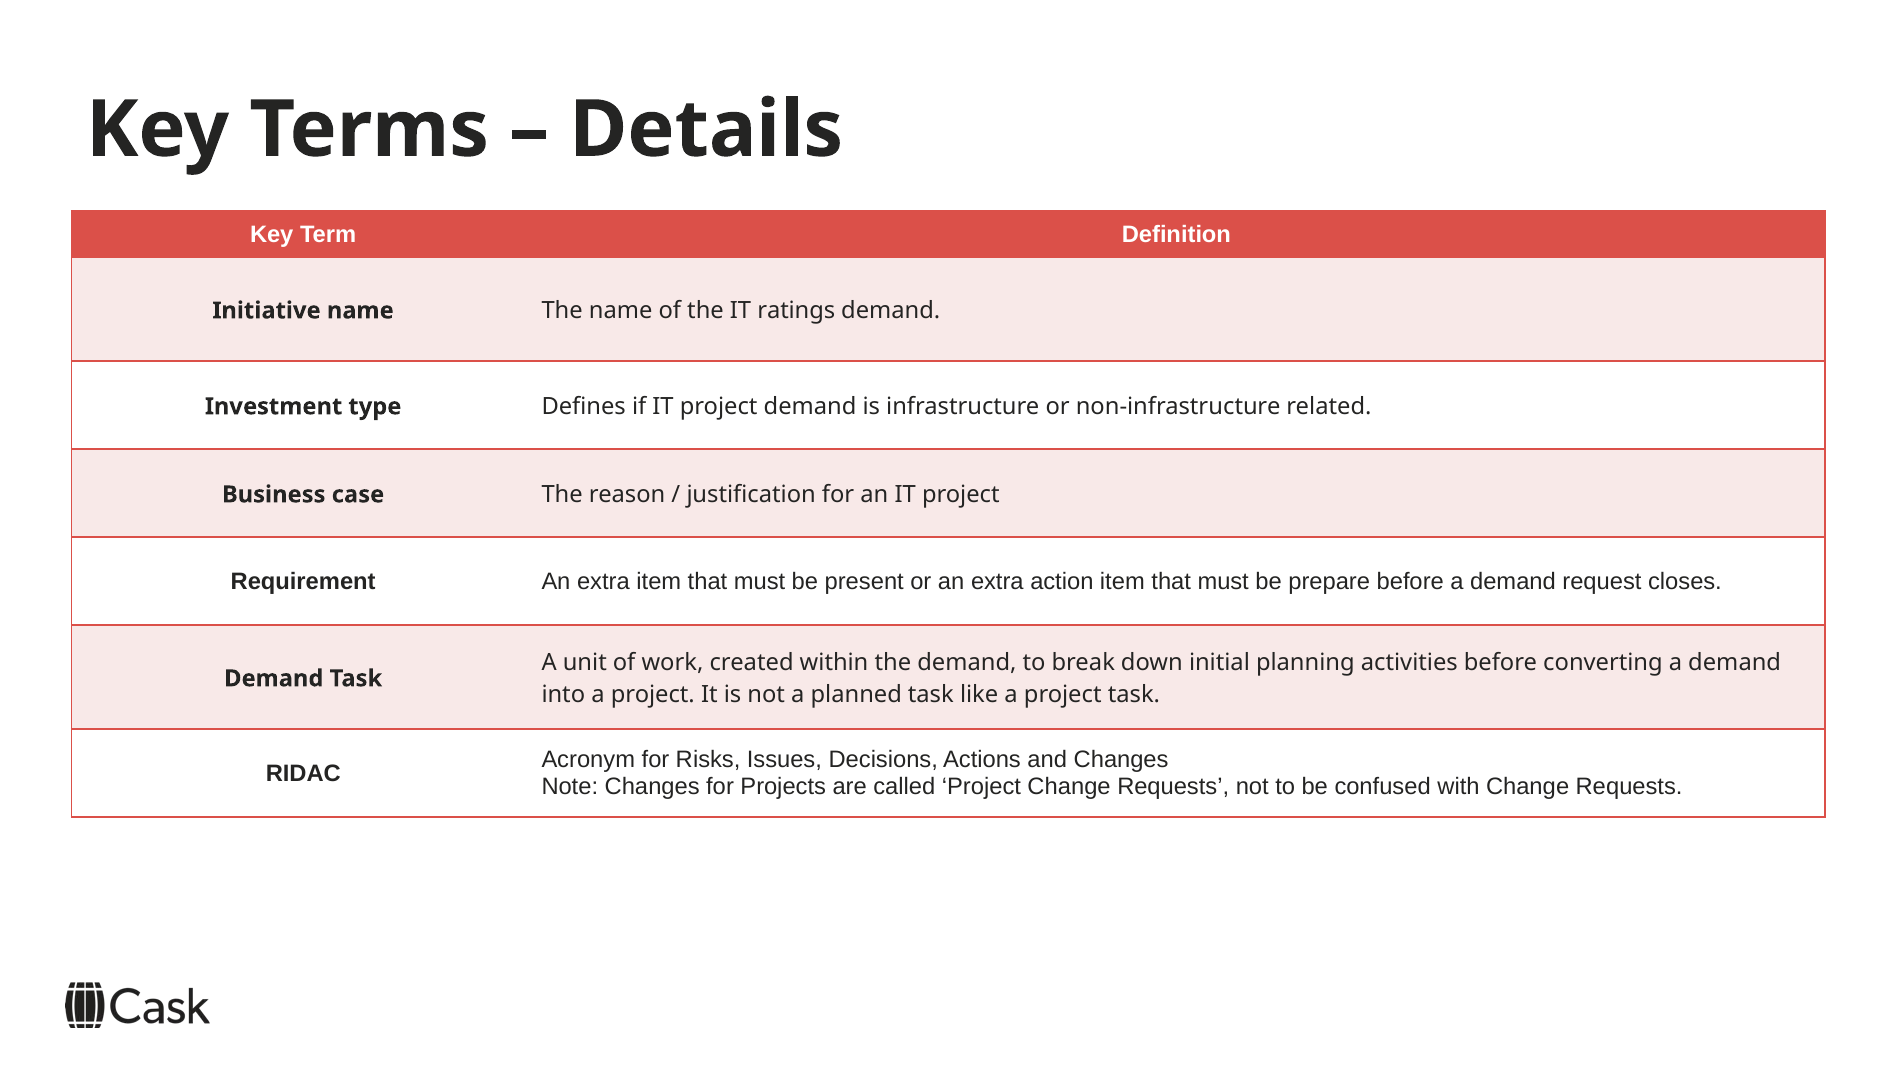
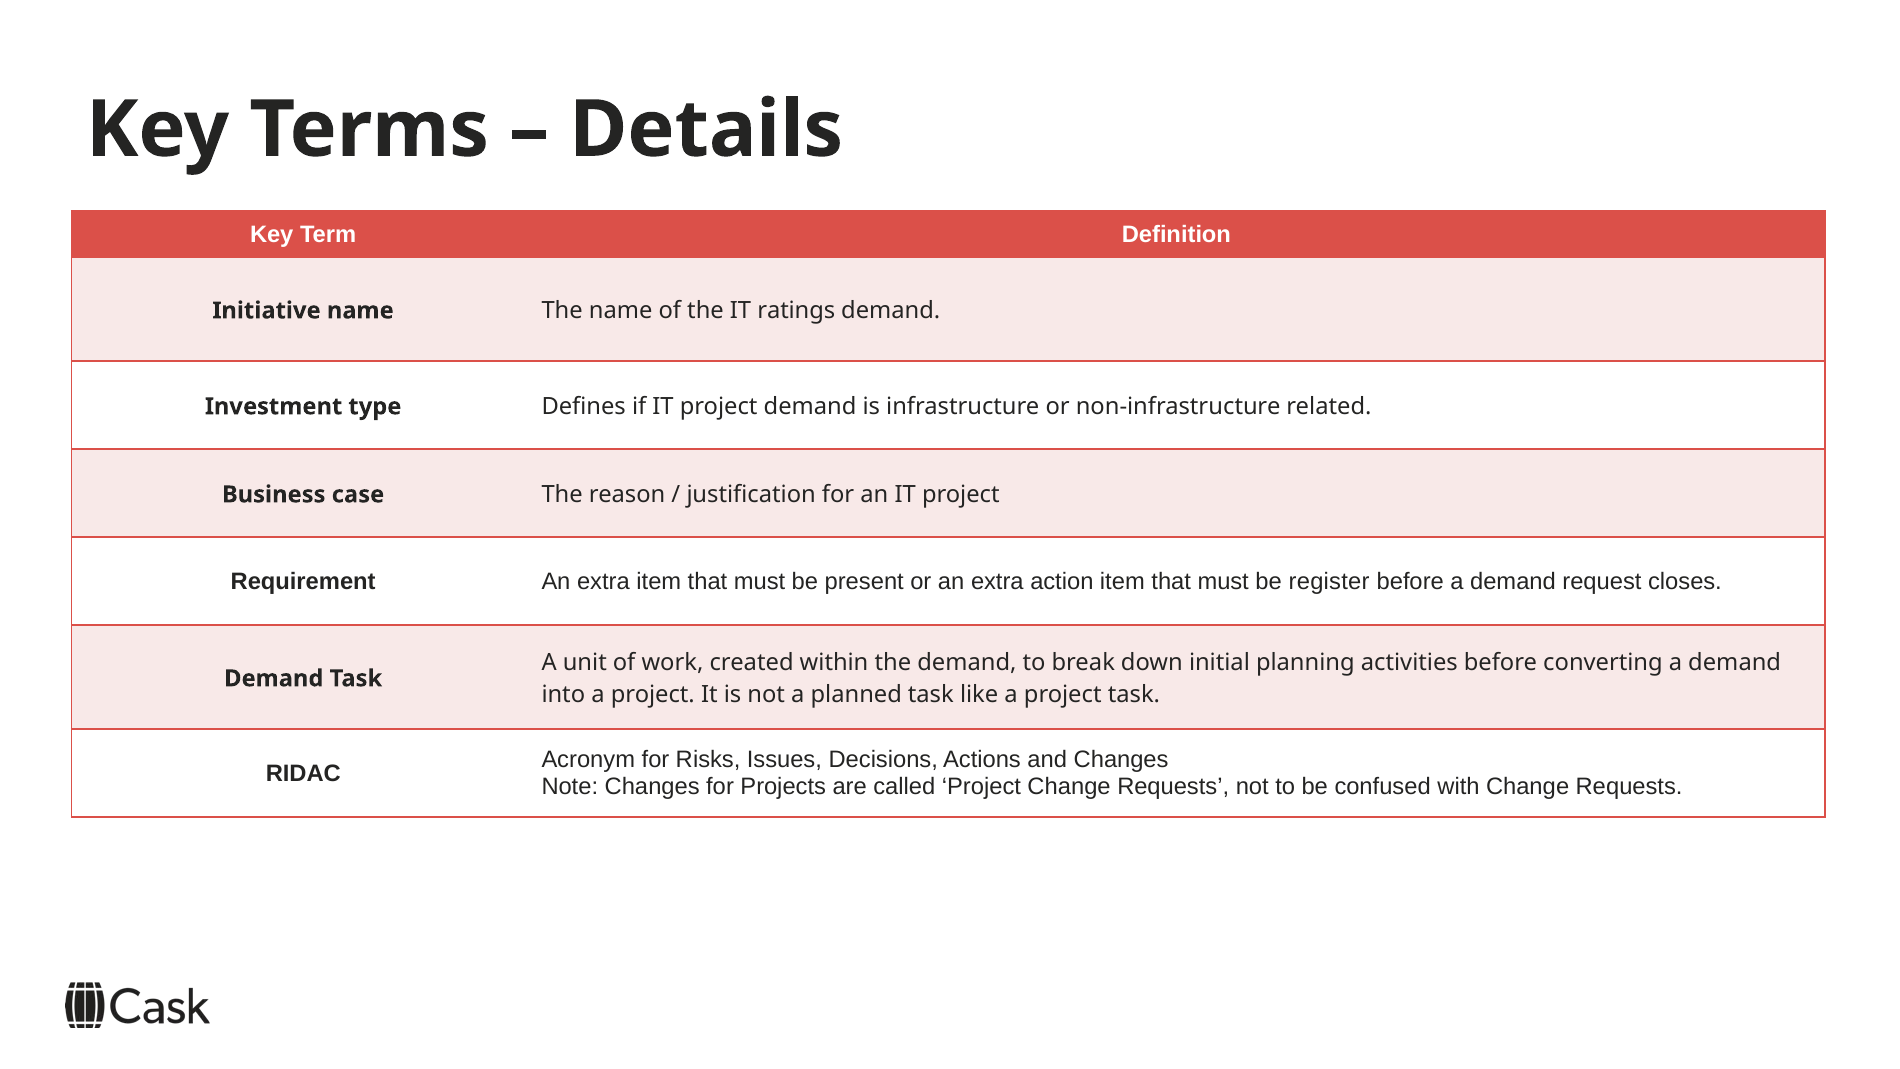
prepare: prepare -> register
